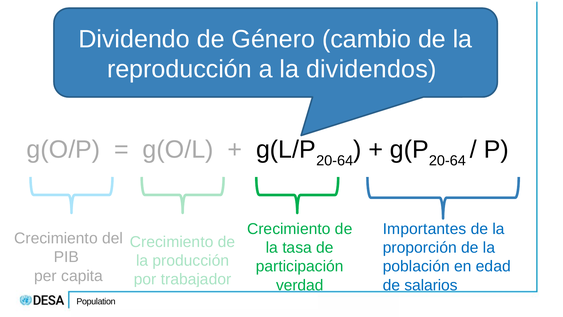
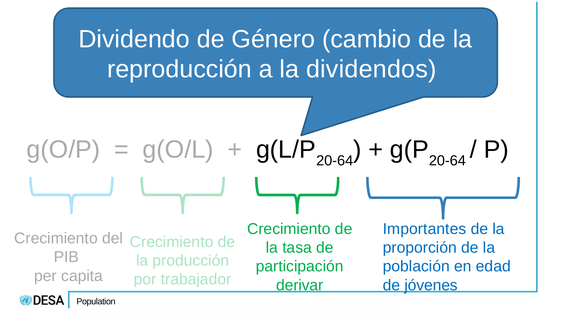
verdad: verdad -> derivar
salarios: salarios -> jóvenes
